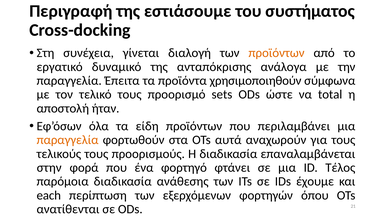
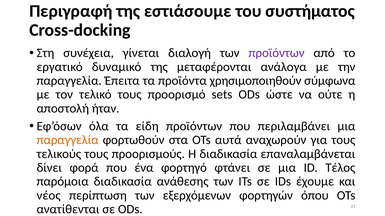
προϊόντων at (277, 53) colour: orange -> purple
ανταπόκρισης: ανταπόκρισης -> μεταφέρονται
total: total -> ούτε
στην: στην -> δίνει
each: each -> νέος
